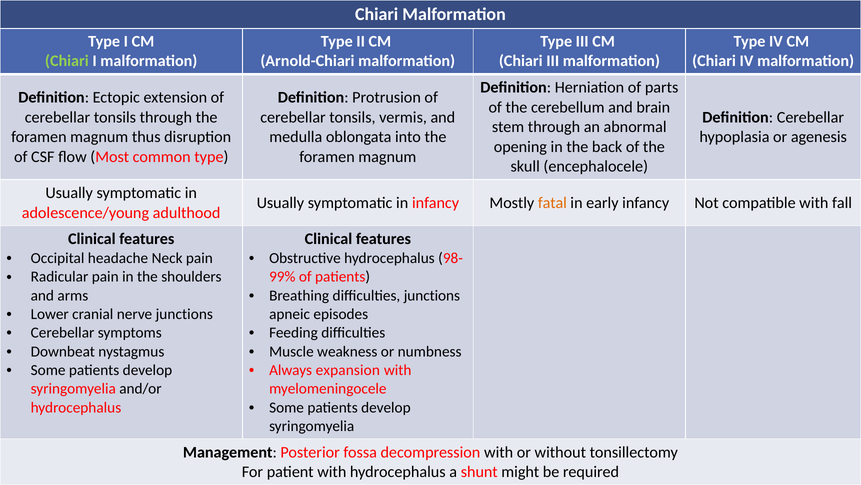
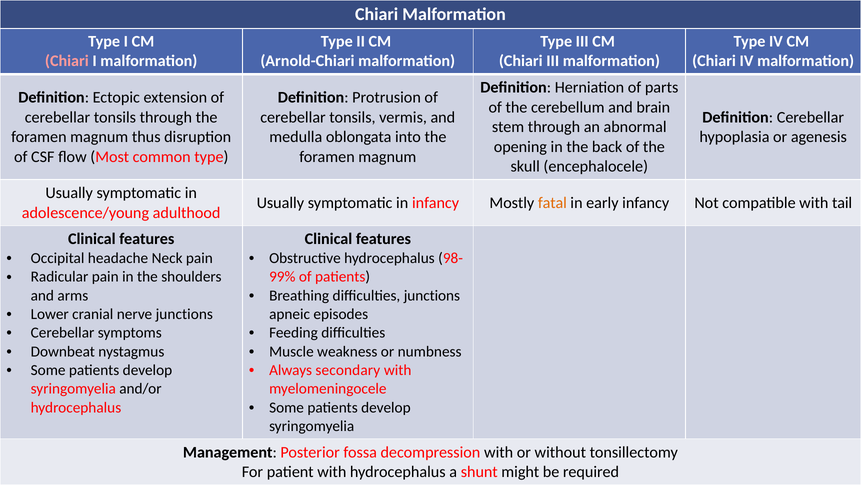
Chiari at (67, 61) colour: light green -> pink
fall: fall -> tail
expansion: expansion -> secondary
